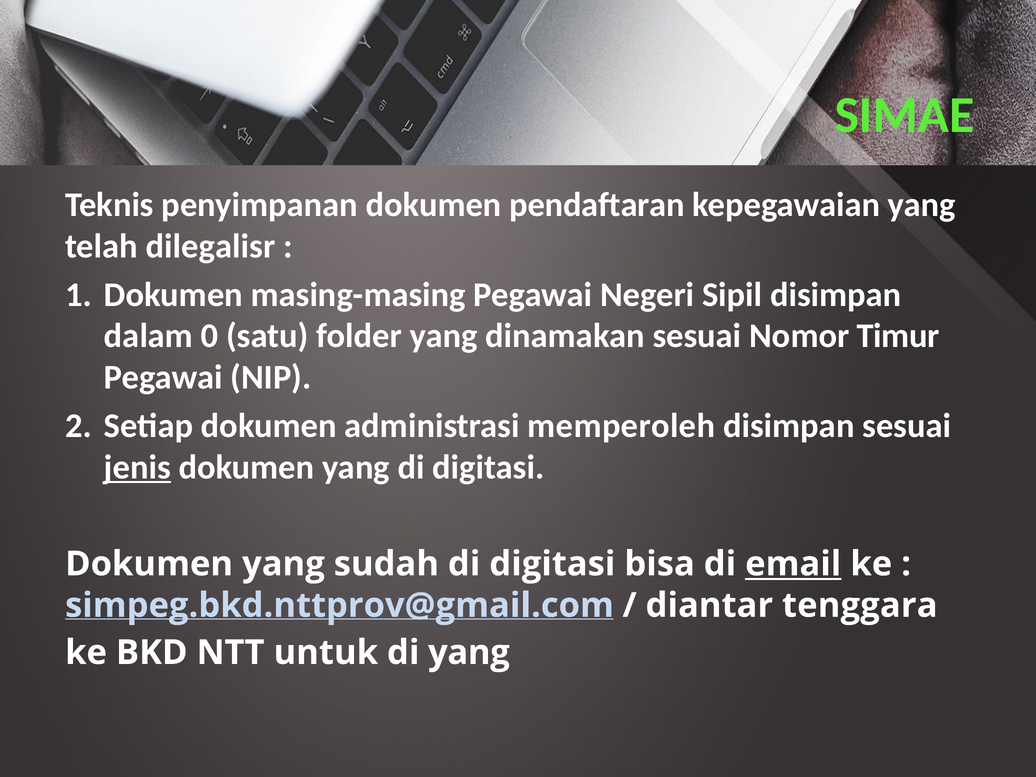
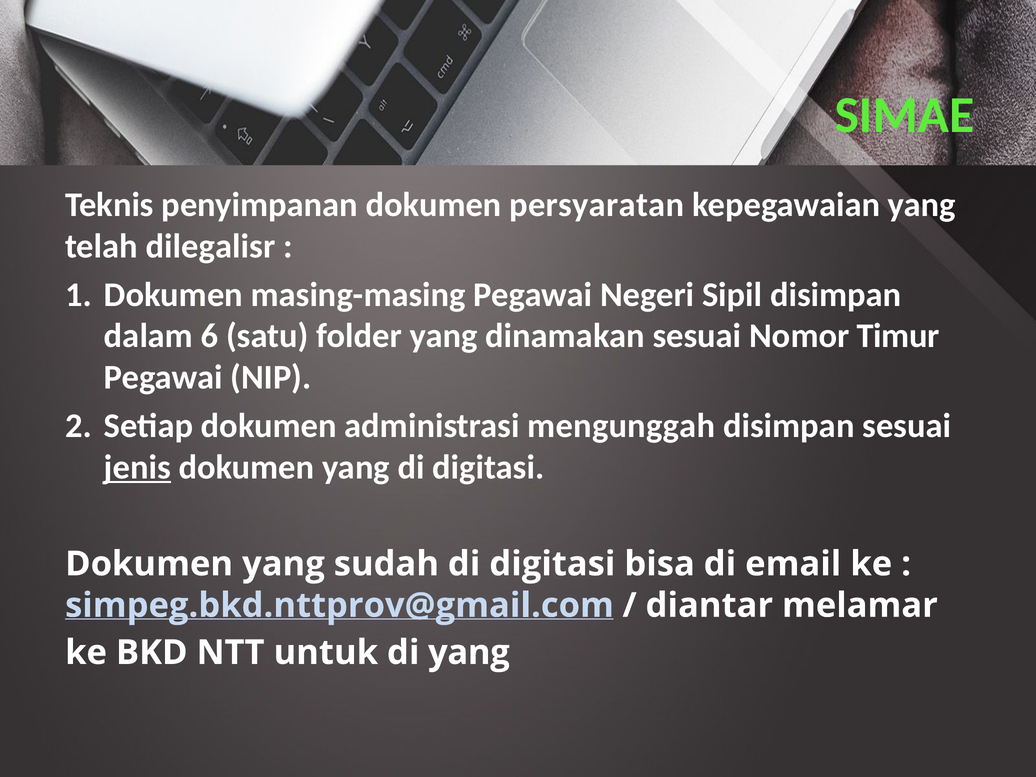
pendaftaran: pendaftaran -> persyaratan
0: 0 -> 6
memperoleh: memperoleh -> mengunggah
email underline: present -> none
tenggara: tenggara -> melamar
